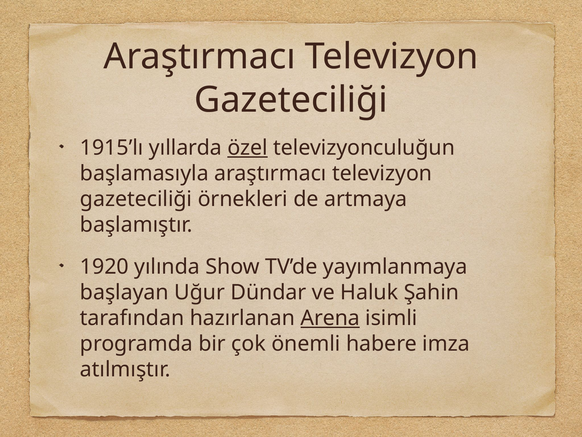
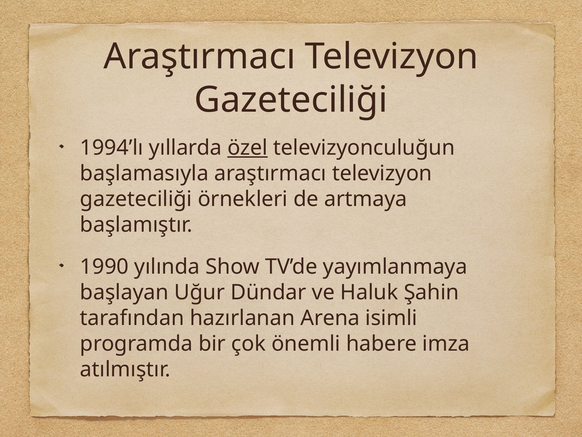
1915’lı: 1915’lı -> 1994’lı
1920: 1920 -> 1990
Arena underline: present -> none
